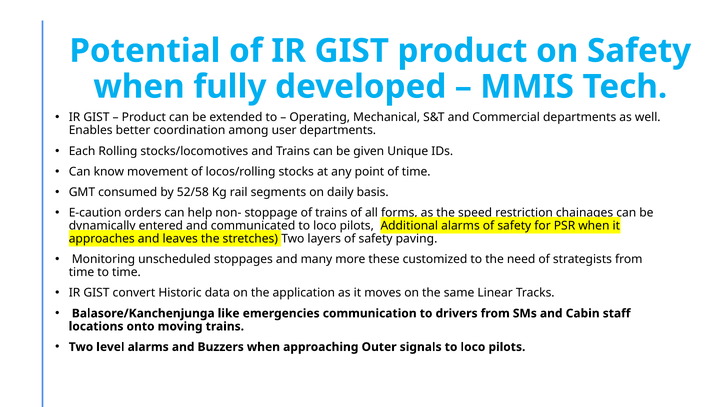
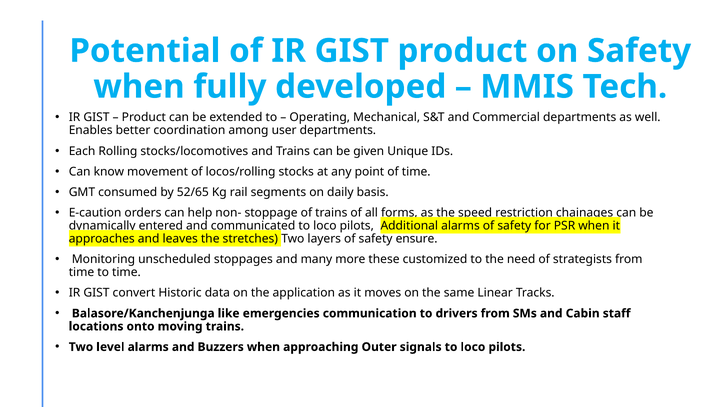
52/58: 52/58 -> 52/65
paving: paving -> ensure
